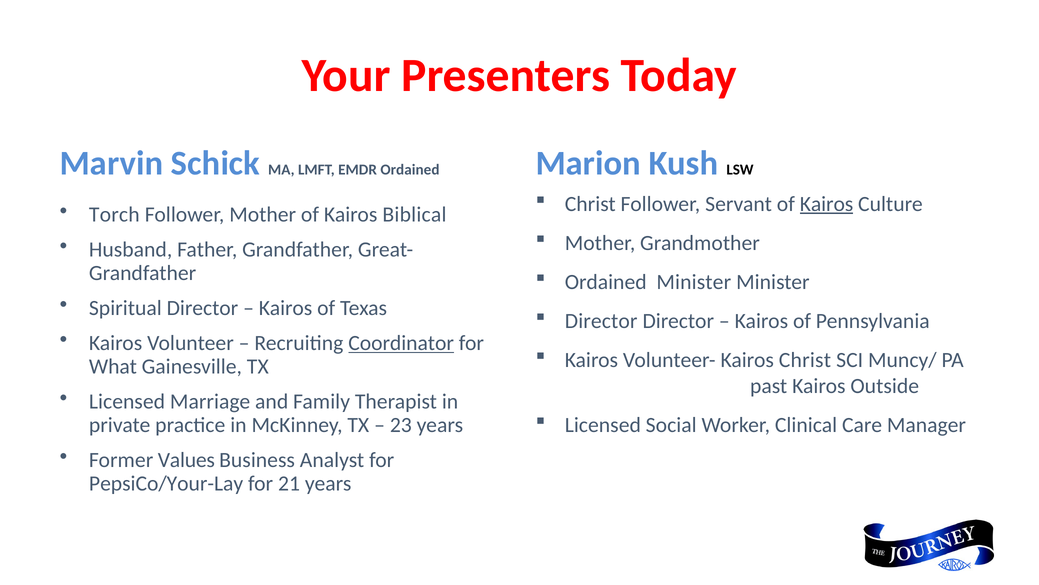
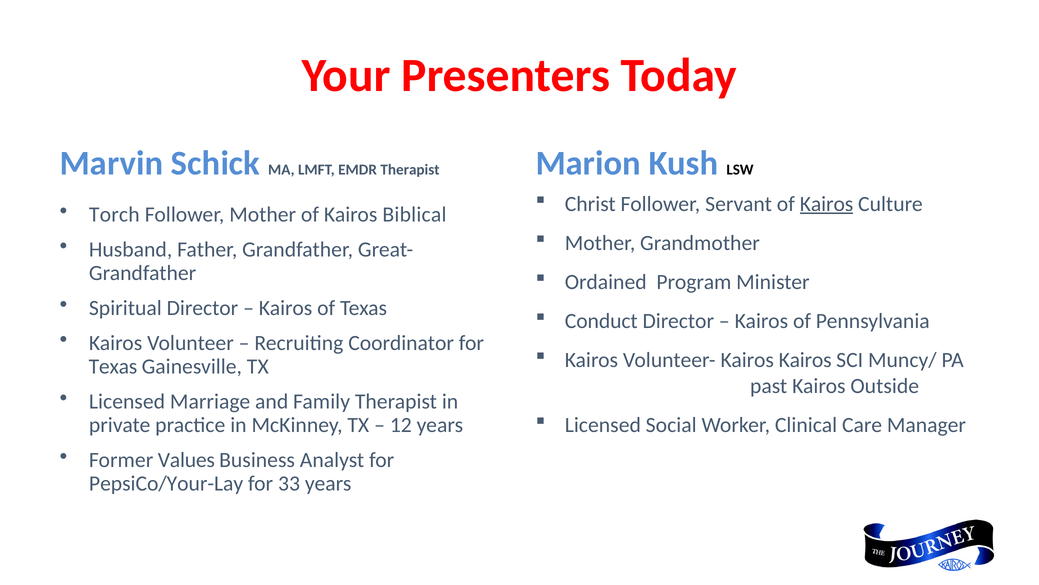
EMDR Ordained: Ordained -> Therapist
Ordained Minister: Minister -> Program
Director at (601, 321): Director -> Conduct
Coordinator underline: present -> none
Kairos Christ: Christ -> Kairos
What at (113, 366): What -> Texas
23: 23 -> 12
21: 21 -> 33
